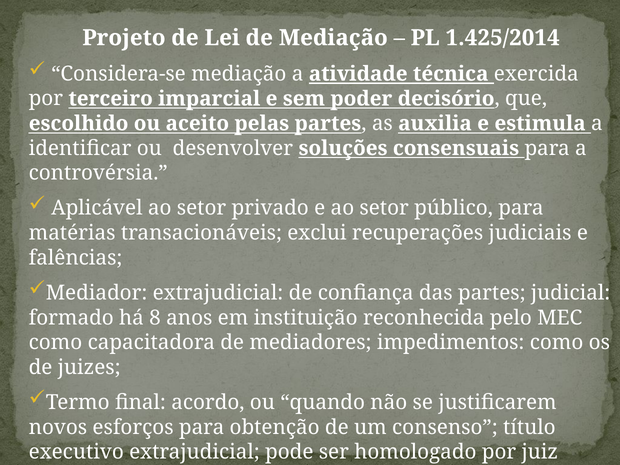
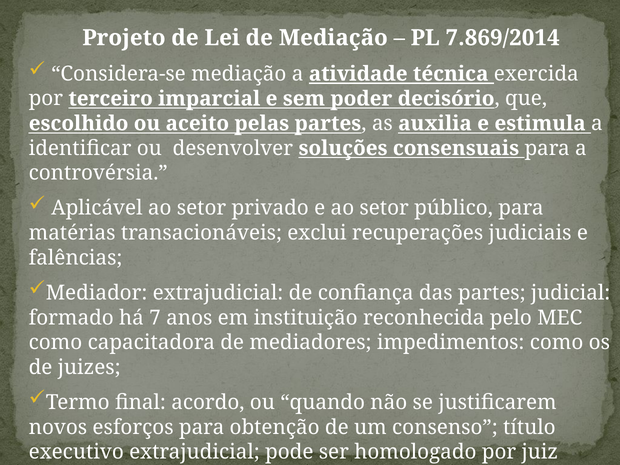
1.425/2014: 1.425/2014 -> 7.869/2014
8: 8 -> 7
